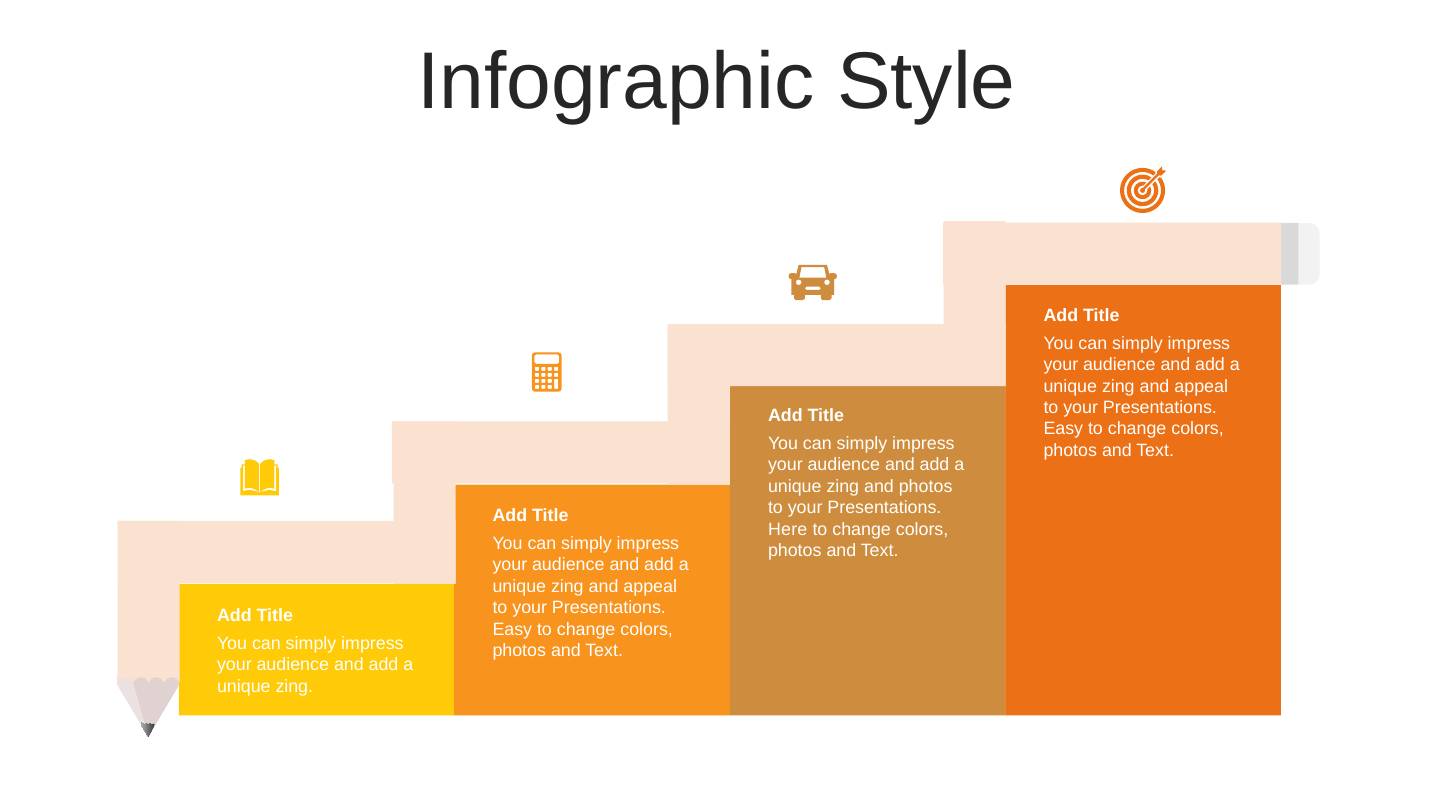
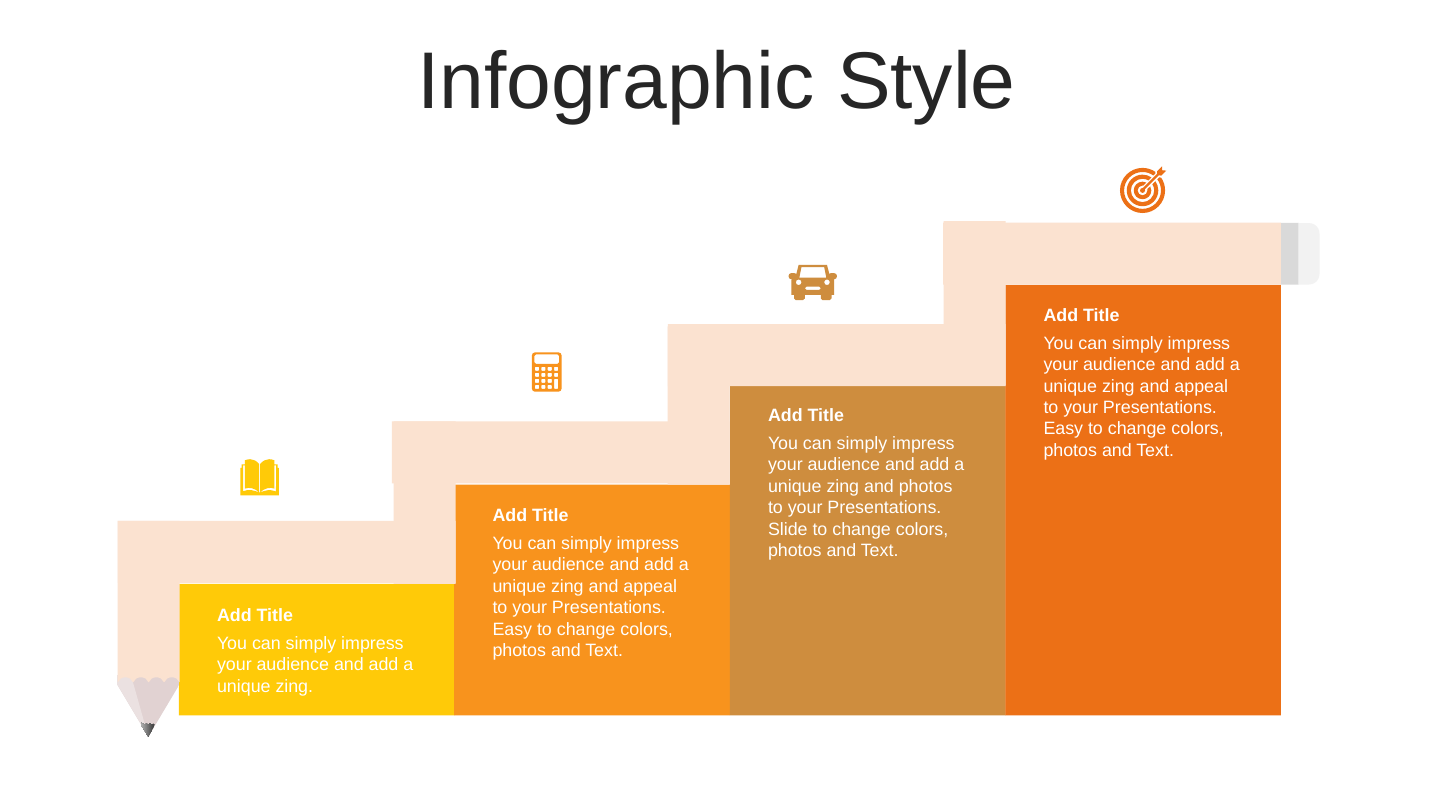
Here: Here -> Slide
